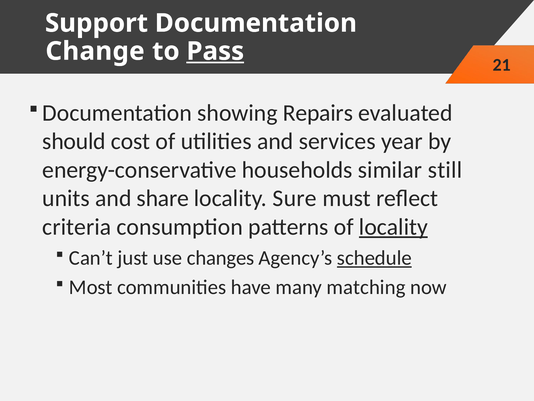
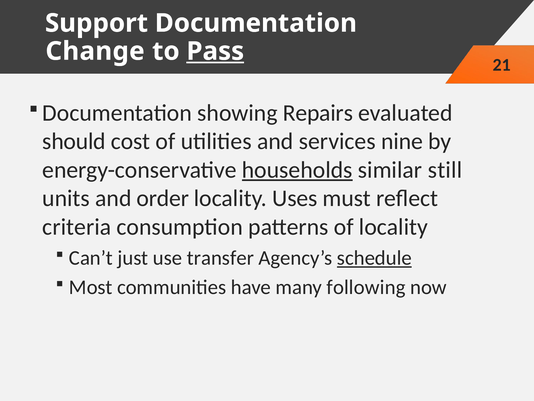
year: year -> nine
households underline: none -> present
share: share -> order
Sure: Sure -> Uses
locality at (393, 227) underline: present -> none
changes: changes -> transfer
matching: matching -> following
